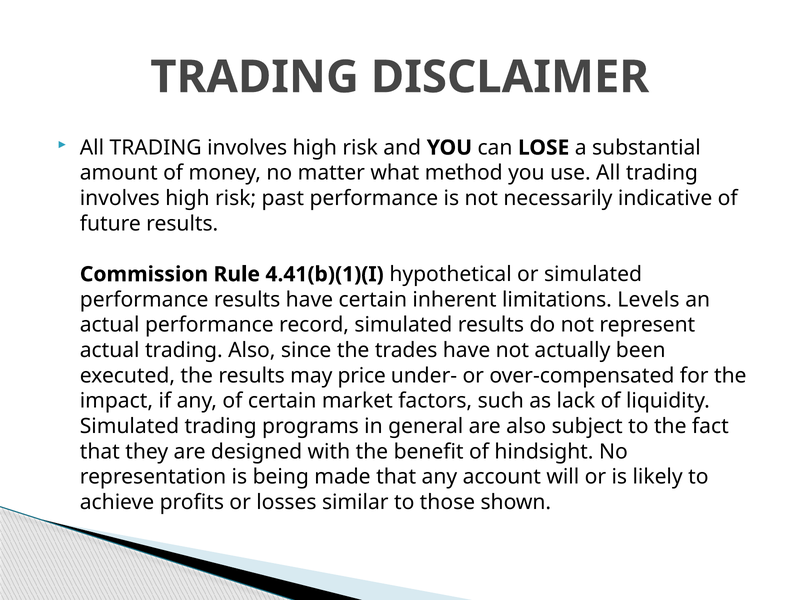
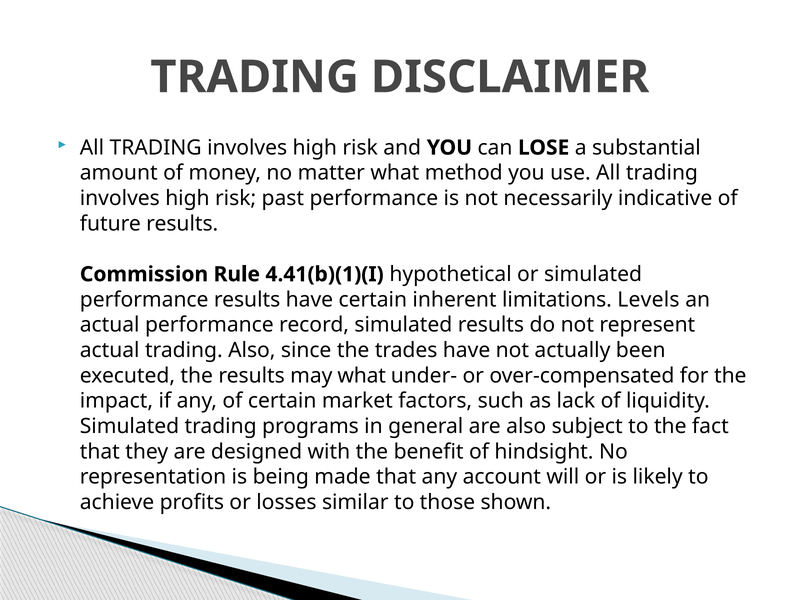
may price: price -> what
